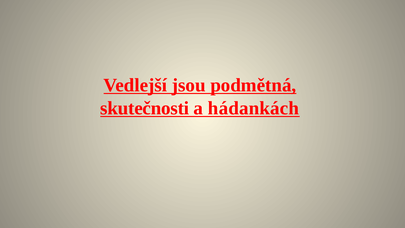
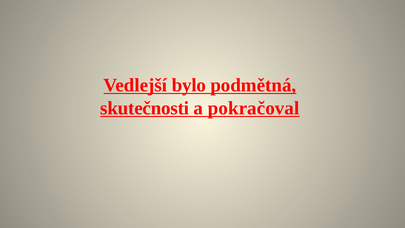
jsou: jsou -> bylo
hádankách: hádankách -> pokračoval
